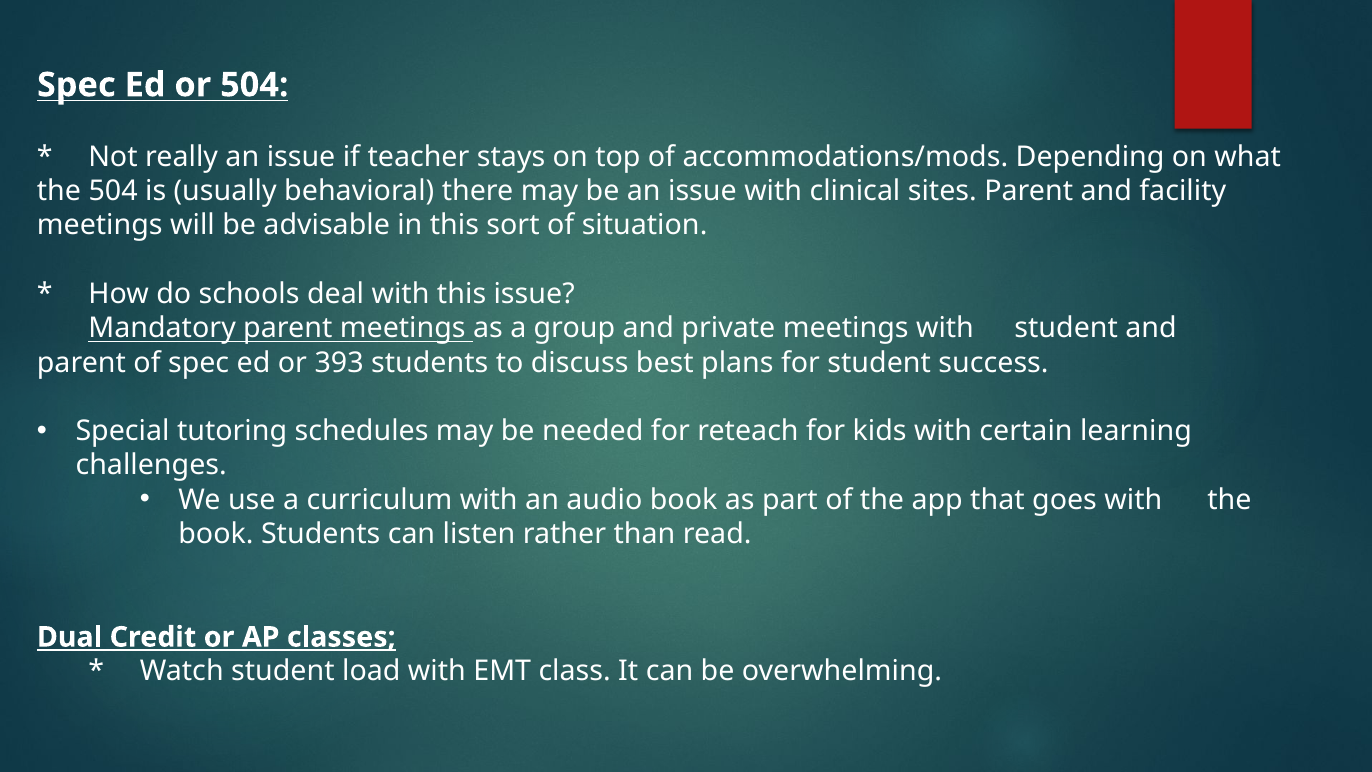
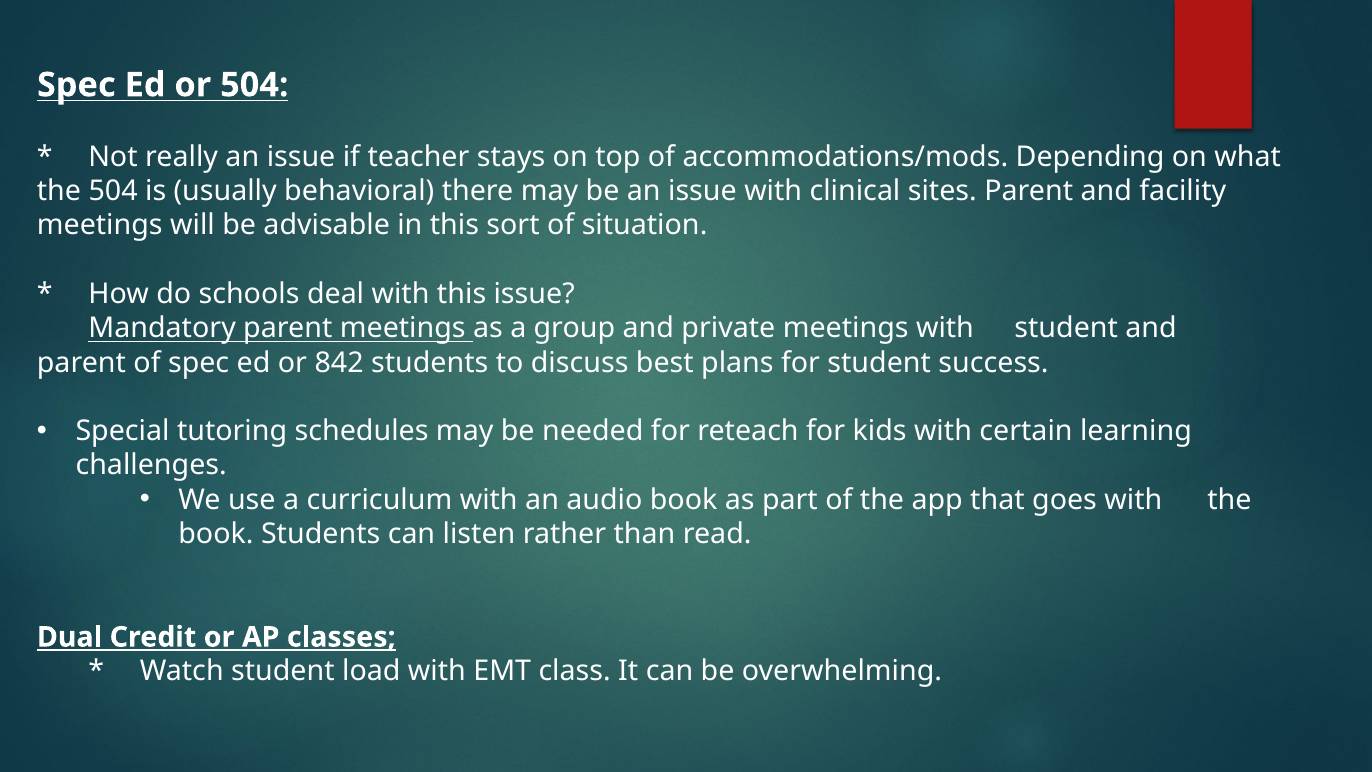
393: 393 -> 842
